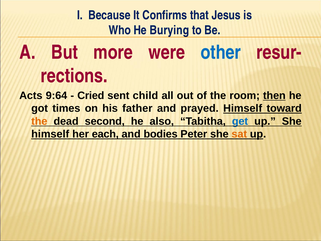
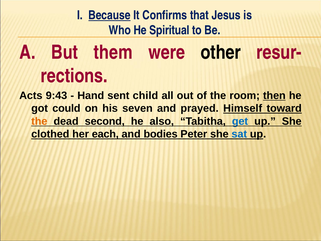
Because underline: none -> present
Burying: Burying -> Spiritual
more: more -> them
other colour: blue -> black
9:64: 9:64 -> 9:43
Cried: Cried -> Hand
times: times -> could
father: father -> seven
himself at (50, 134): himself -> clothed
sat colour: orange -> blue
